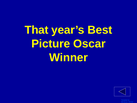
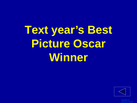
That: That -> Text
